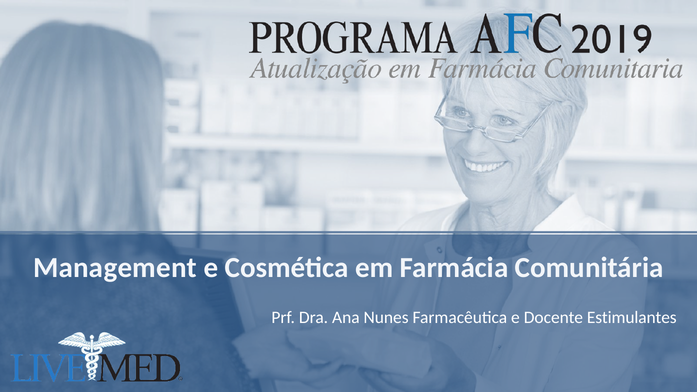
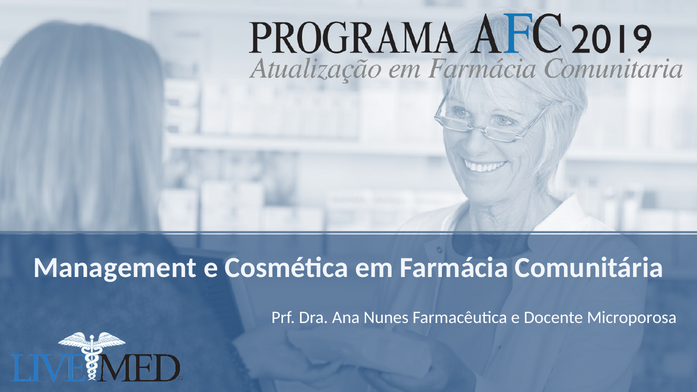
Estimulantes: Estimulantes -> Microporosa
